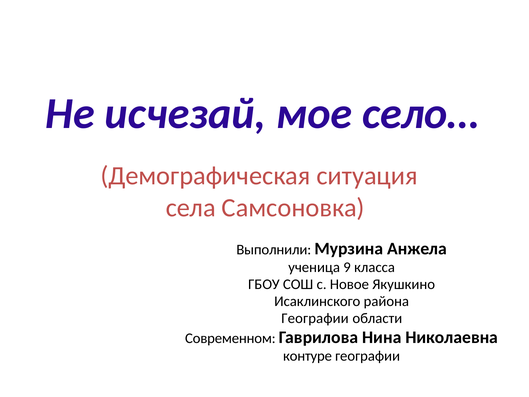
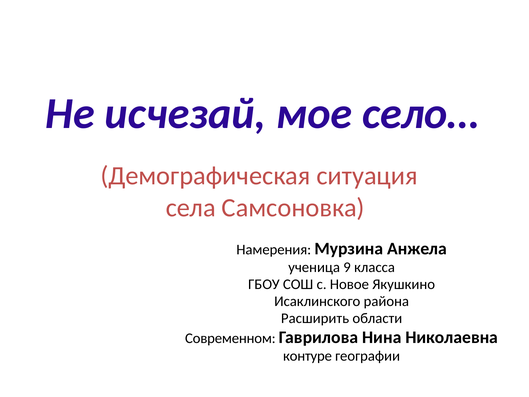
Выполнили: Выполнили -> Намерения
Географии at (315, 318): Географии -> Расширить
